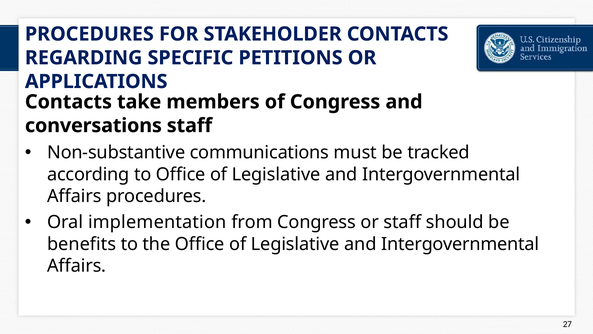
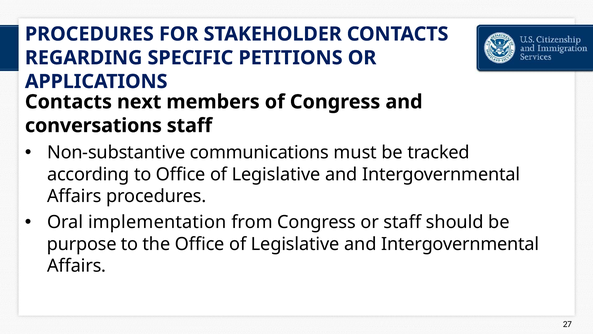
take: take -> next
benefits: benefits -> purpose
